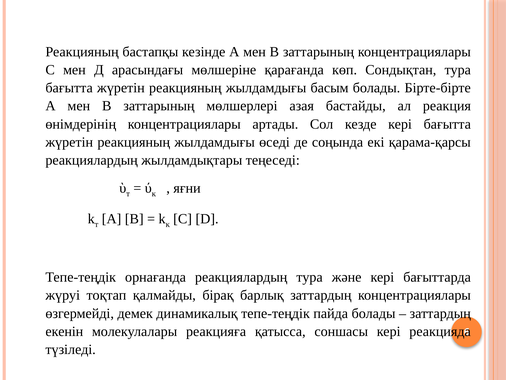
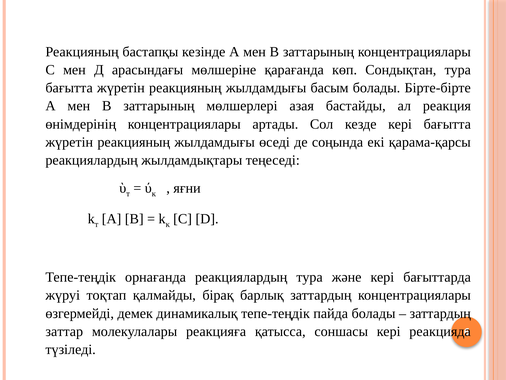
екенін: екенін -> заттар
